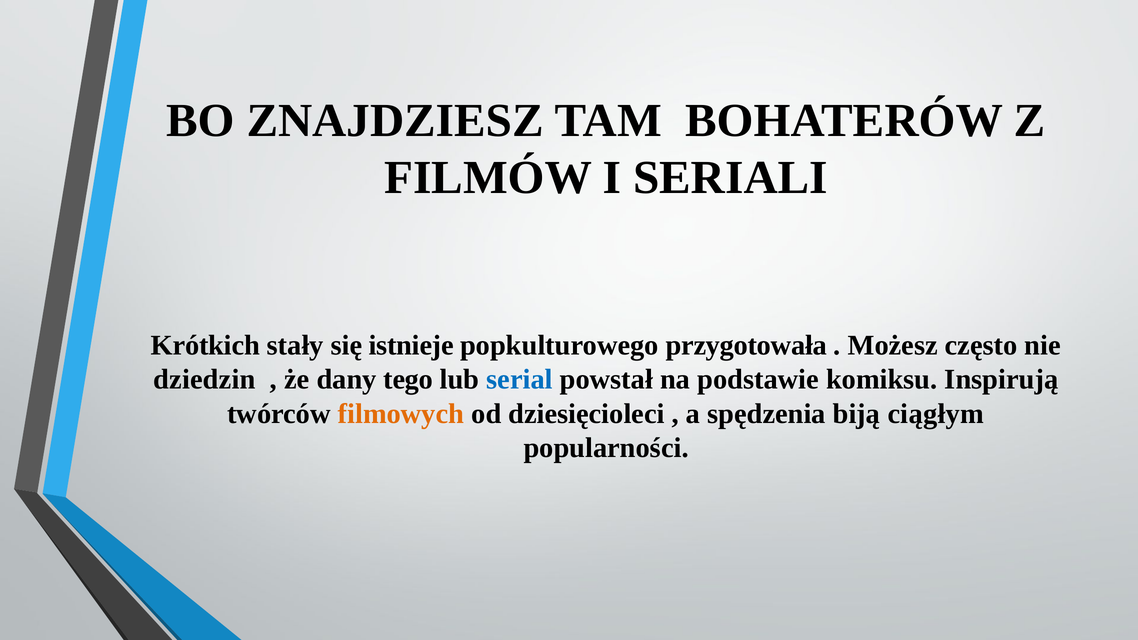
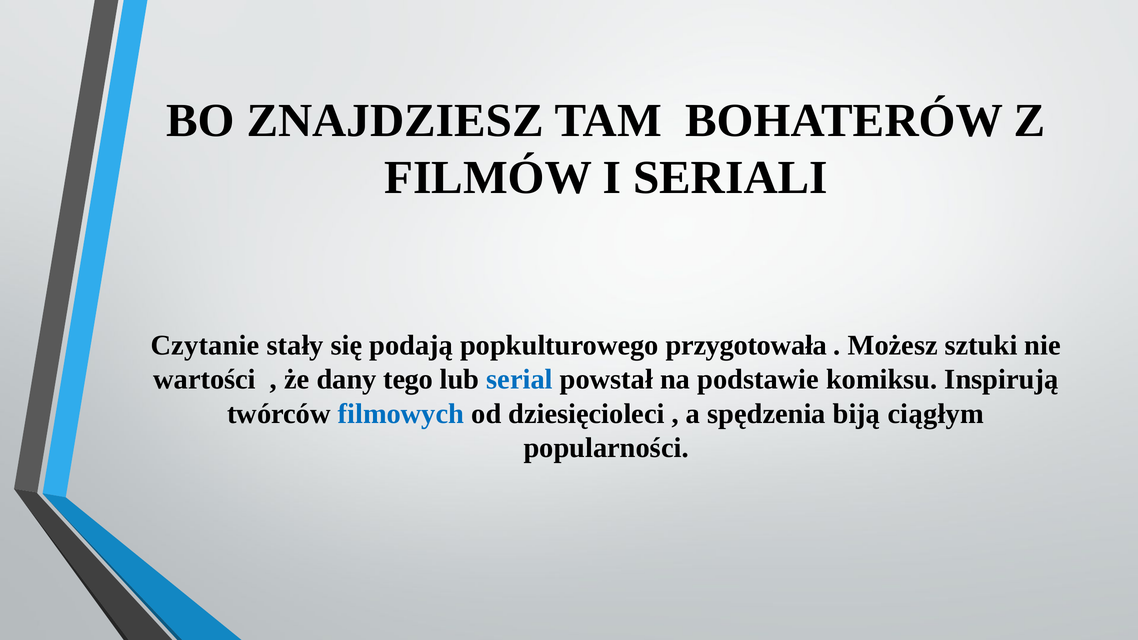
Krótkich: Krótkich -> Czytanie
istnieje: istnieje -> podają
często: często -> sztuki
dziedzin: dziedzin -> wartości
filmowych colour: orange -> blue
